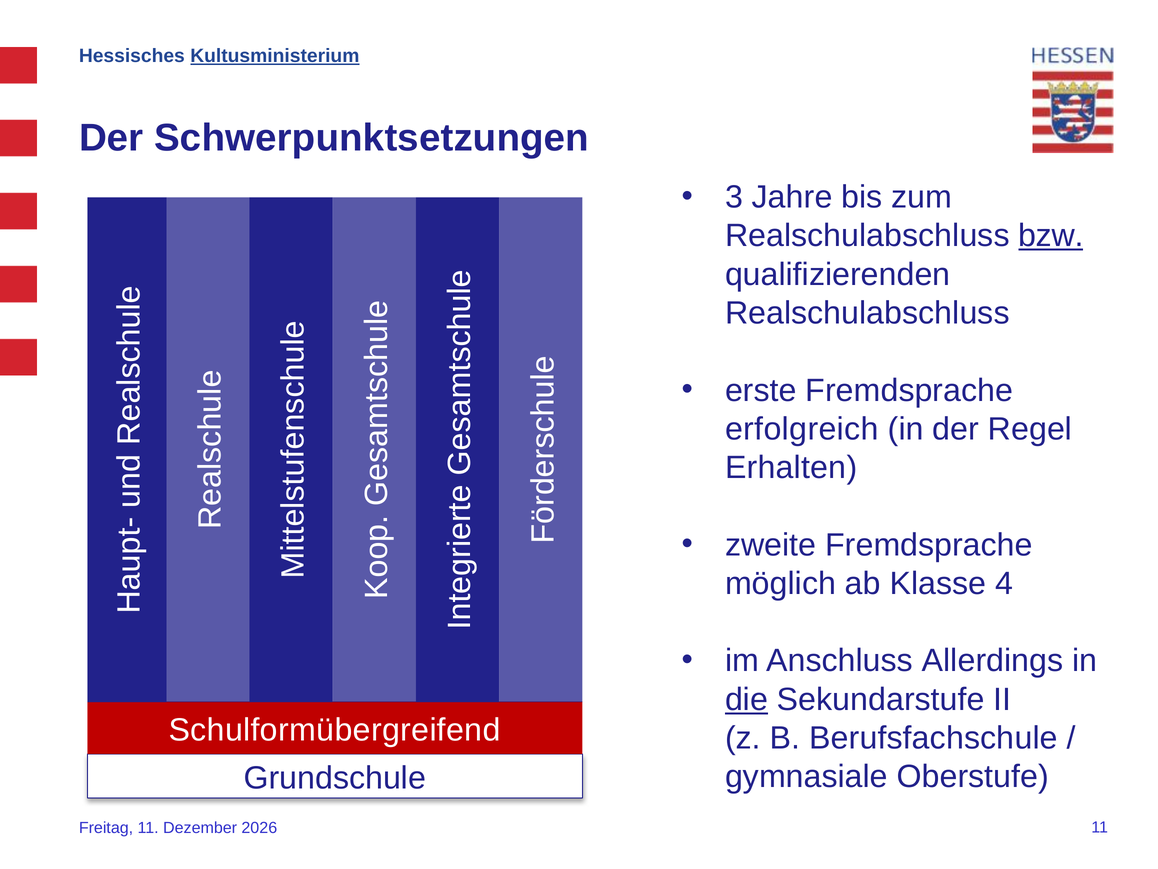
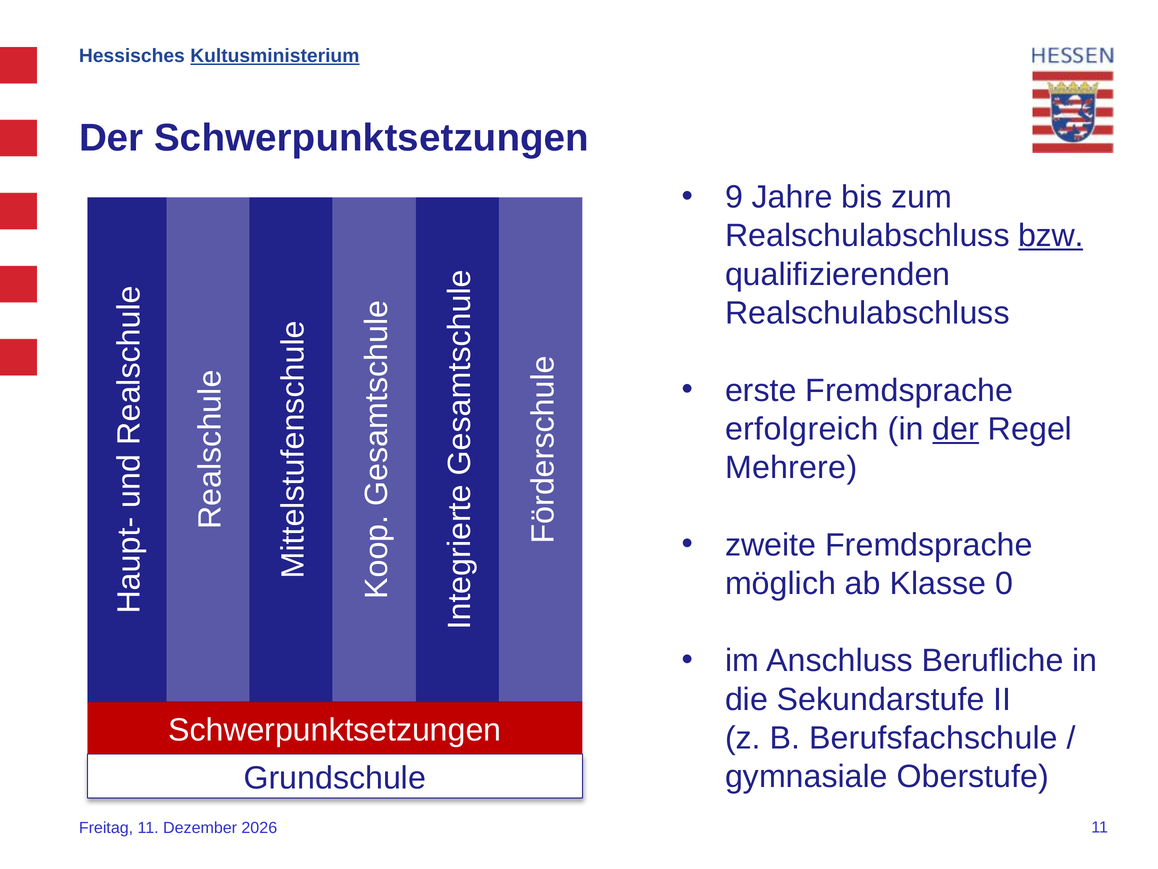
3: 3 -> 9
der at (956, 429) underline: none -> present
Erhalten: Erhalten -> Mehrere
4: 4 -> 0
Allerdings: Allerdings -> Berufliche
die underline: present -> none
Schulformübergreifend at (335, 730): Schulformübergreifend -> Schwerpunktsetzungen
